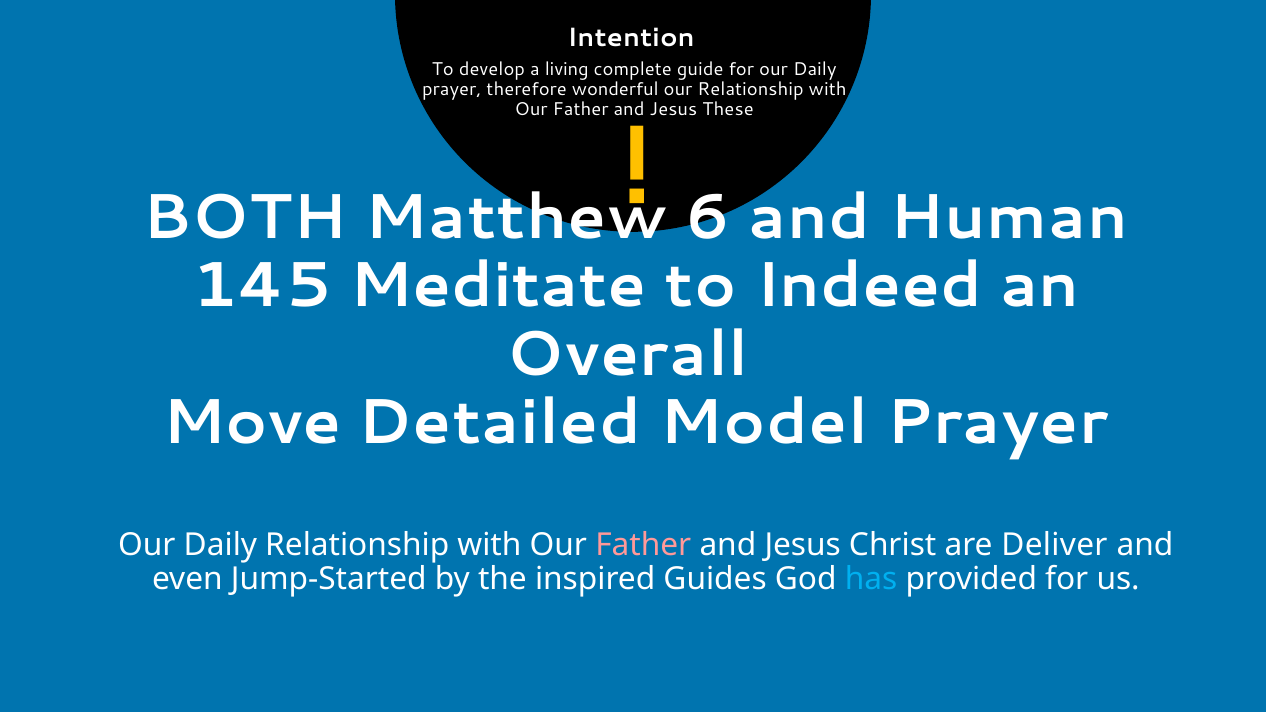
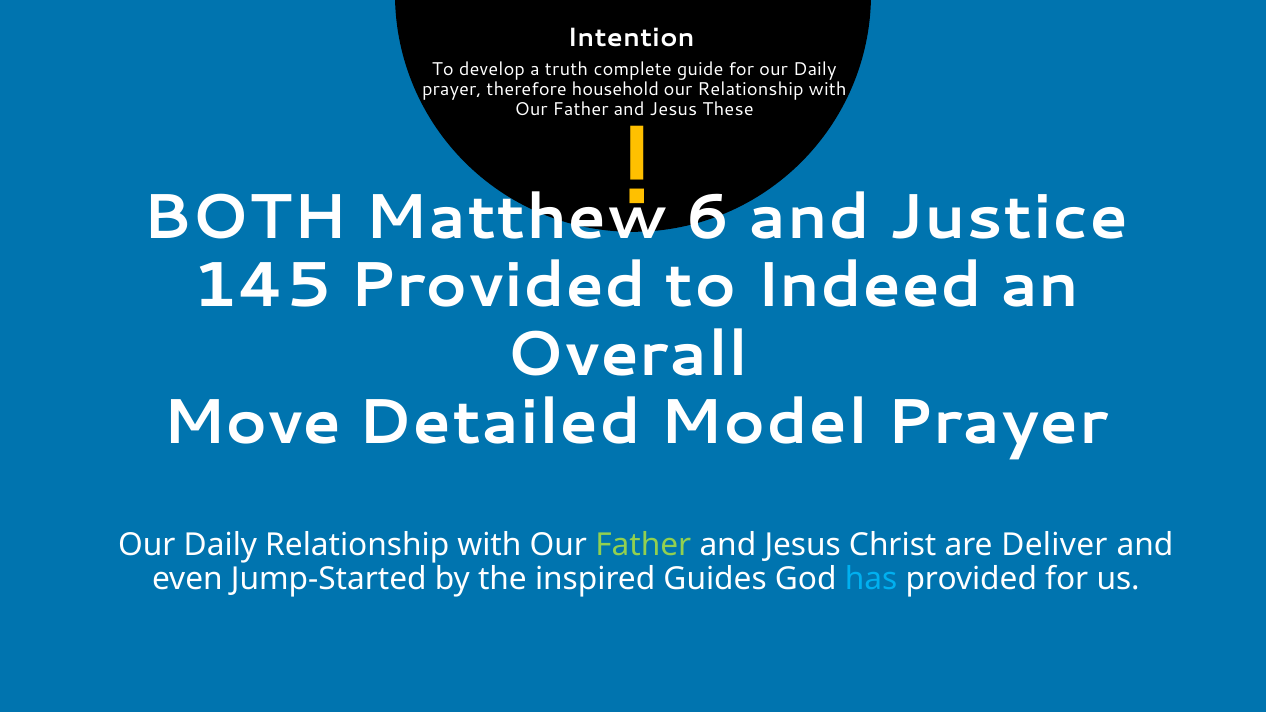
living: living -> truth
wonderful: wonderful -> household
Human: Human -> Justice
145 Meditate: Meditate -> Provided
Father at (643, 545) colour: pink -> light green
